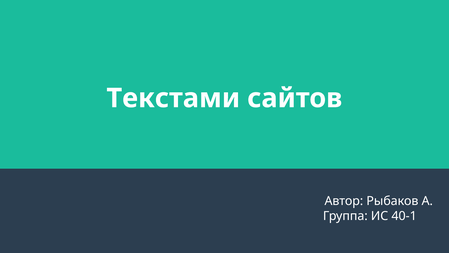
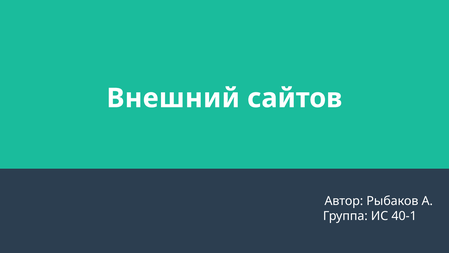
Текстами: Текстами -> Внешний
